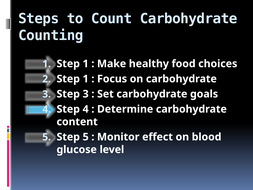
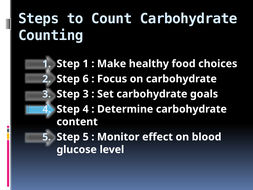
2 Step 1: 1 -> 6
